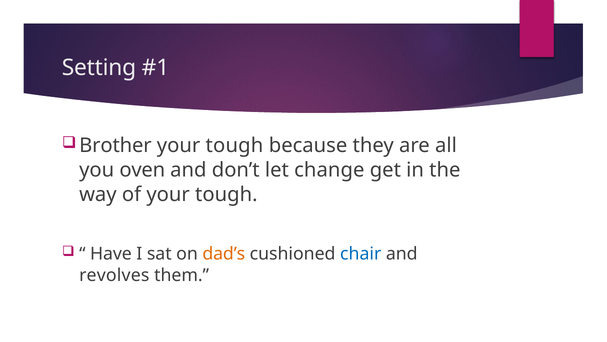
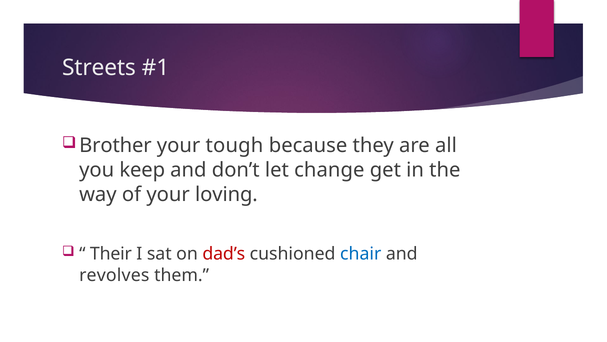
Setting: Setting -> Streets
oven: oven -> keep
of your tough: tough -> loving
Have: Have -> Their
dad’s colour: orange -> red
